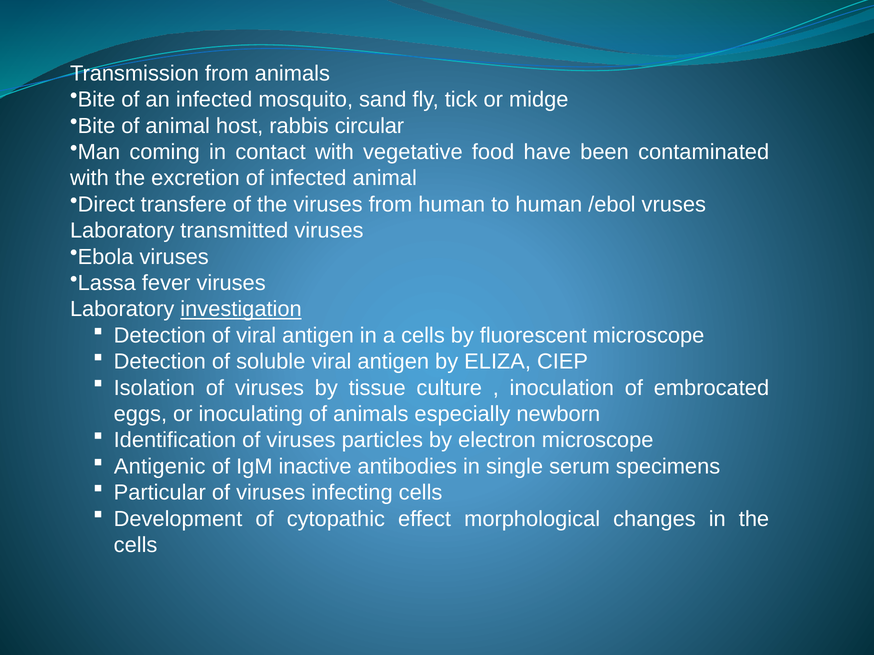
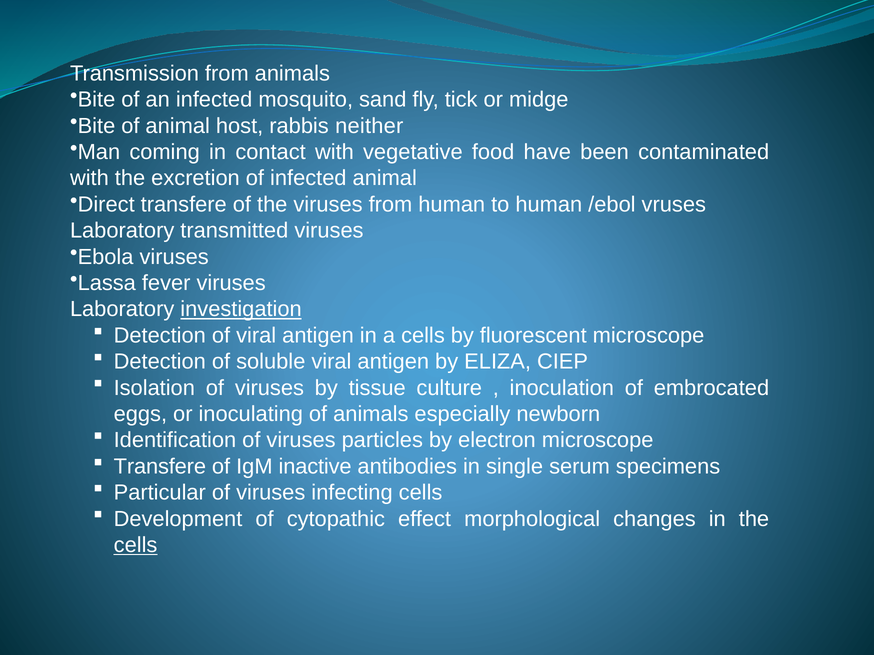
circular: circular -> neither
Antigenic at (160, 467): Antigenic -> Transfere
cells at (136, 545) underline: none -> present
